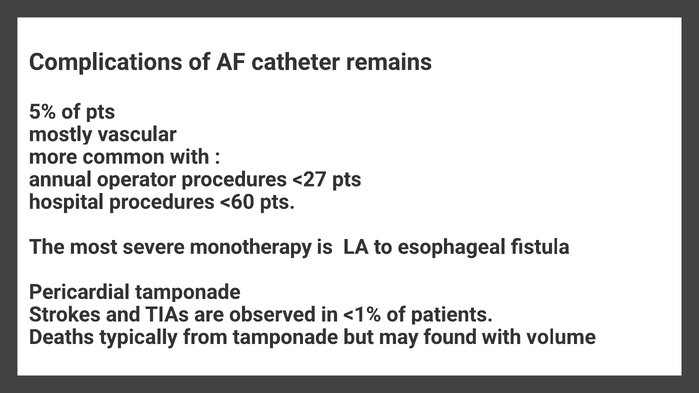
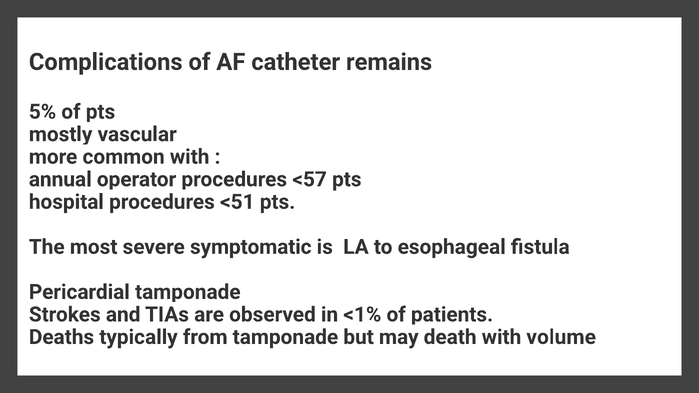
<27: <27 -> <57
<60: <60 -> <51
monotherapy: monotherapy -> symptomatic
found: found -> death
